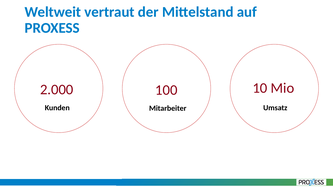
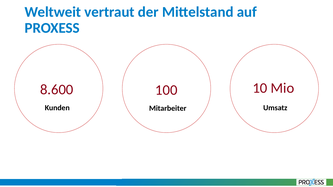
2.000: 2.000 -> 8.600
